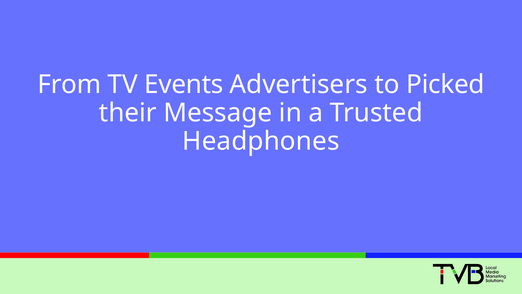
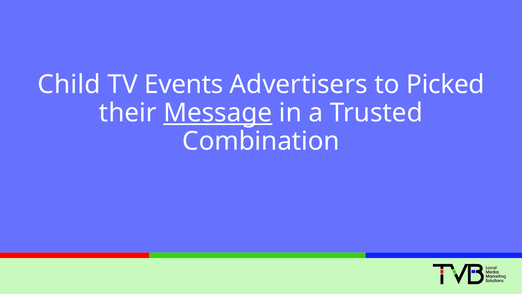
From: From -> Child
Message underline: none -> present
Headphones: Headphones -> Combination
